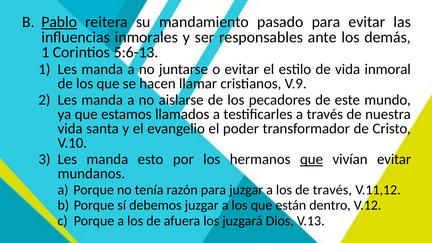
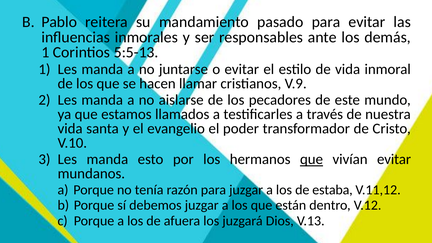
Pablo underline: present -> none
5:6-13: 5:6-13 -> 5:5-13
de través: través -> estaba
